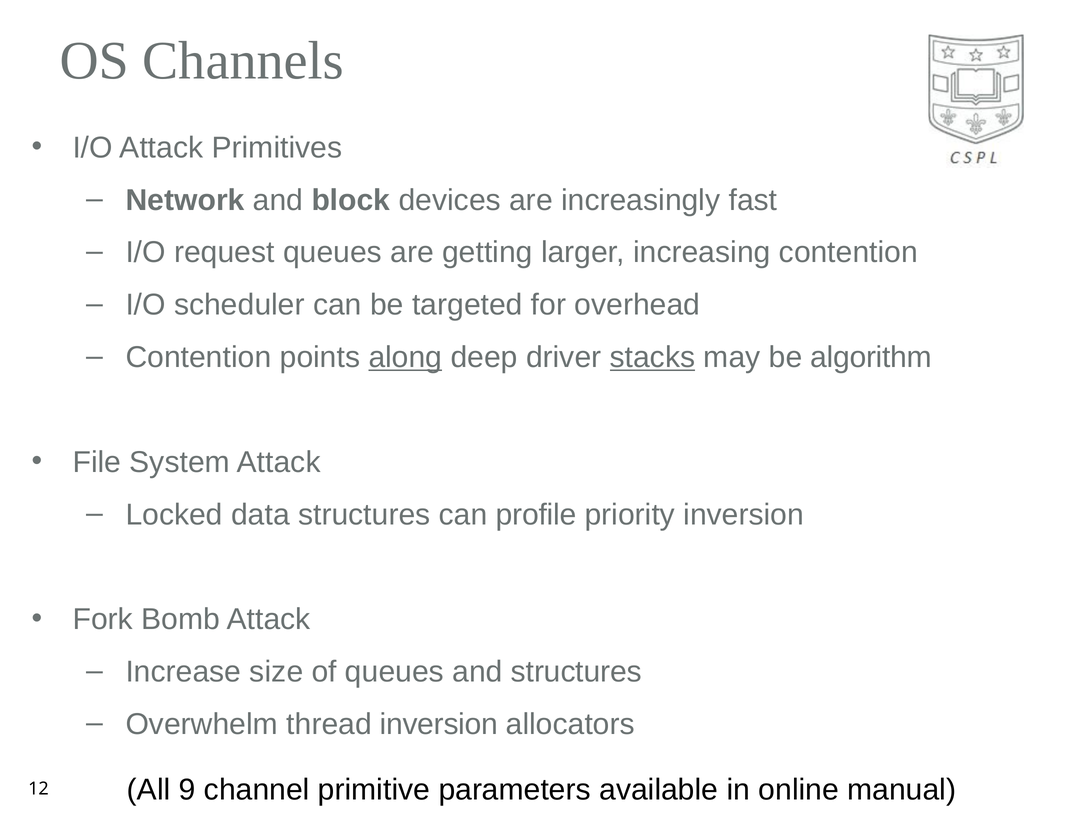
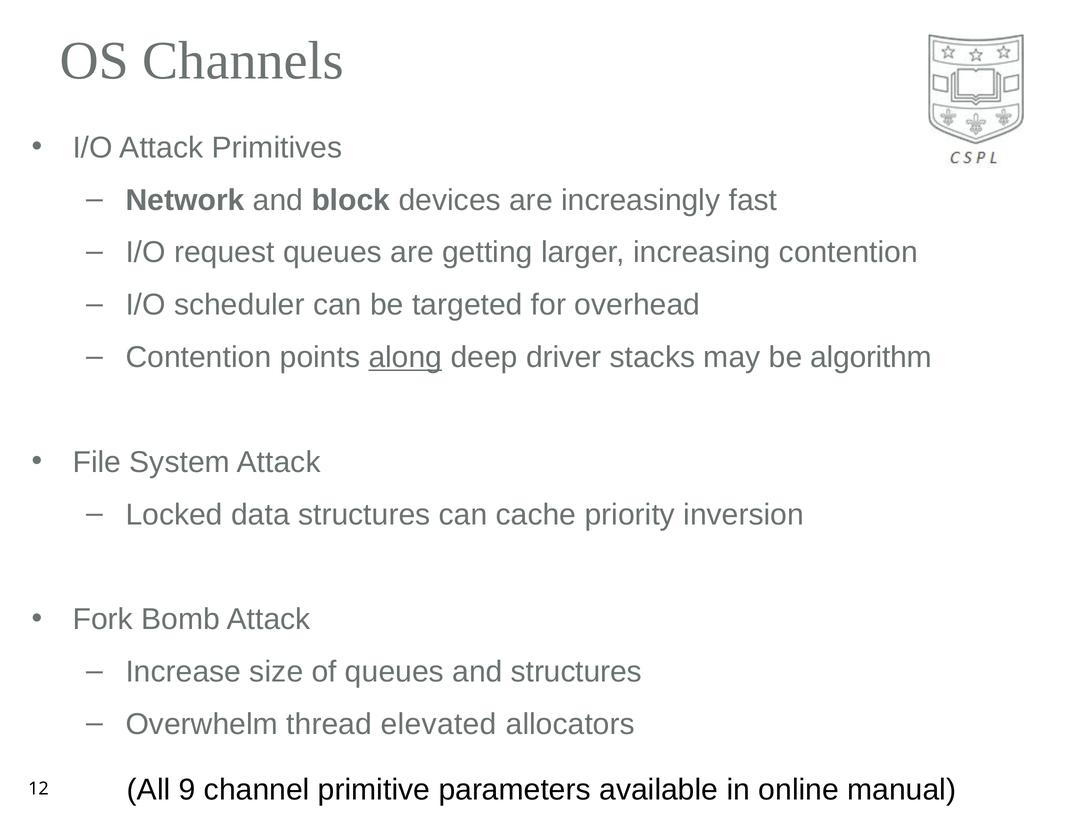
stacks underline: present -> none
profile: profile -> cache
thread inversion: inversion -> elevated
